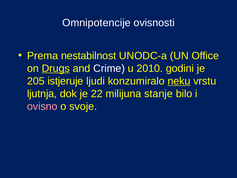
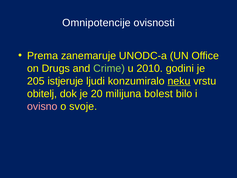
nestabilnost: nestabilnost -> zanemaruje
Drugs underline: present -> none
Crime colour: white -> light green
ljutnja: ljutnja -> obitelj
22: 22 -> 20
stanje: stanje -> bolest
